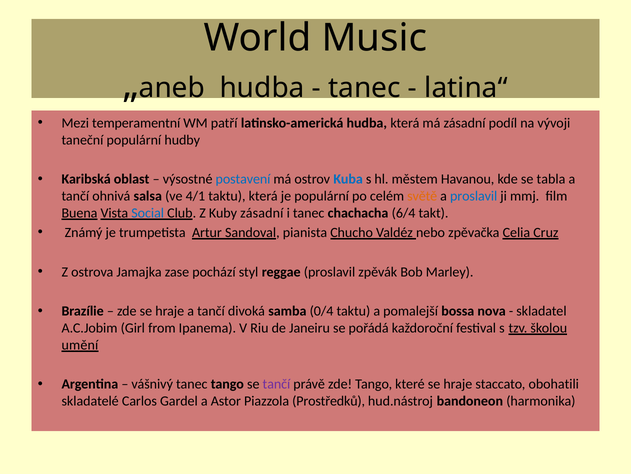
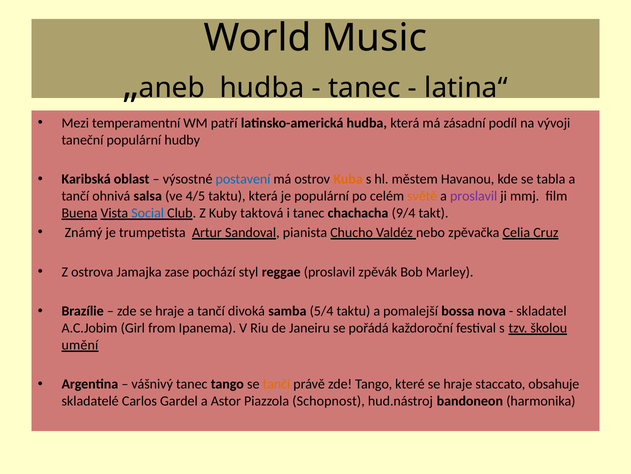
Kuba colour: blue -> orange
4/1: 4/1 -> 4/5
proslavil at (474, 196) colour: blue -> purple
Kuby zásadní: zásadní -> taktová
6/4: 6/4 -> 9/4
0/4: 0/4 -> 5/4
tančí at (276, 384) colour: purple -> orange
obohatili: obohatili -> obsahuje
Prostředků: Prostředků -> Schopnost
